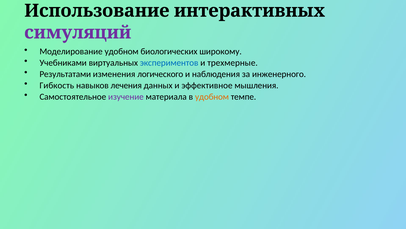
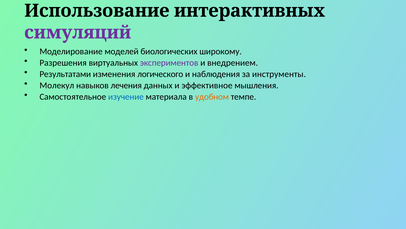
Моделирование удобном: удобном -> моделей
Учебниками: Учебниками -> Разрешения
экспериментов colour: blue -> purple
трехмерные: трехмерные -> внедрением
инженерного: инженерного -> инструменты
Гибкость: Гибкость -> Молекул
изучение colour: purple -> blue
